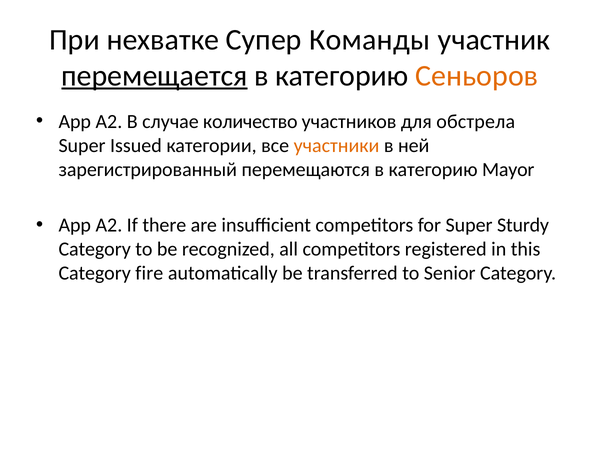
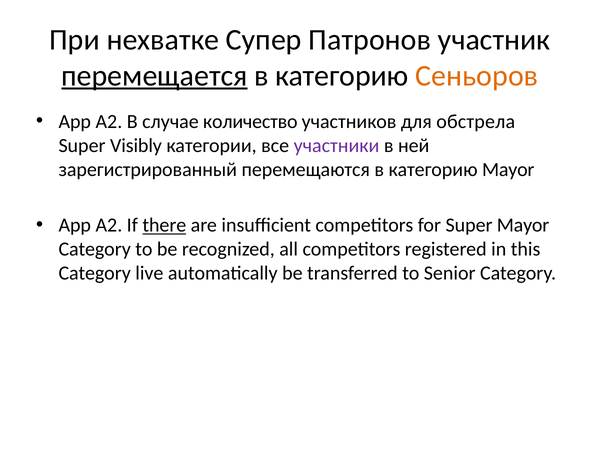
Команды: Команды -> Патронов
Issued: Issued -> Visibly
участники colour: orange -> purple
there underline: none -> present
Super Sturdy: Sturdy -> Mayor
fire: fire -> live
